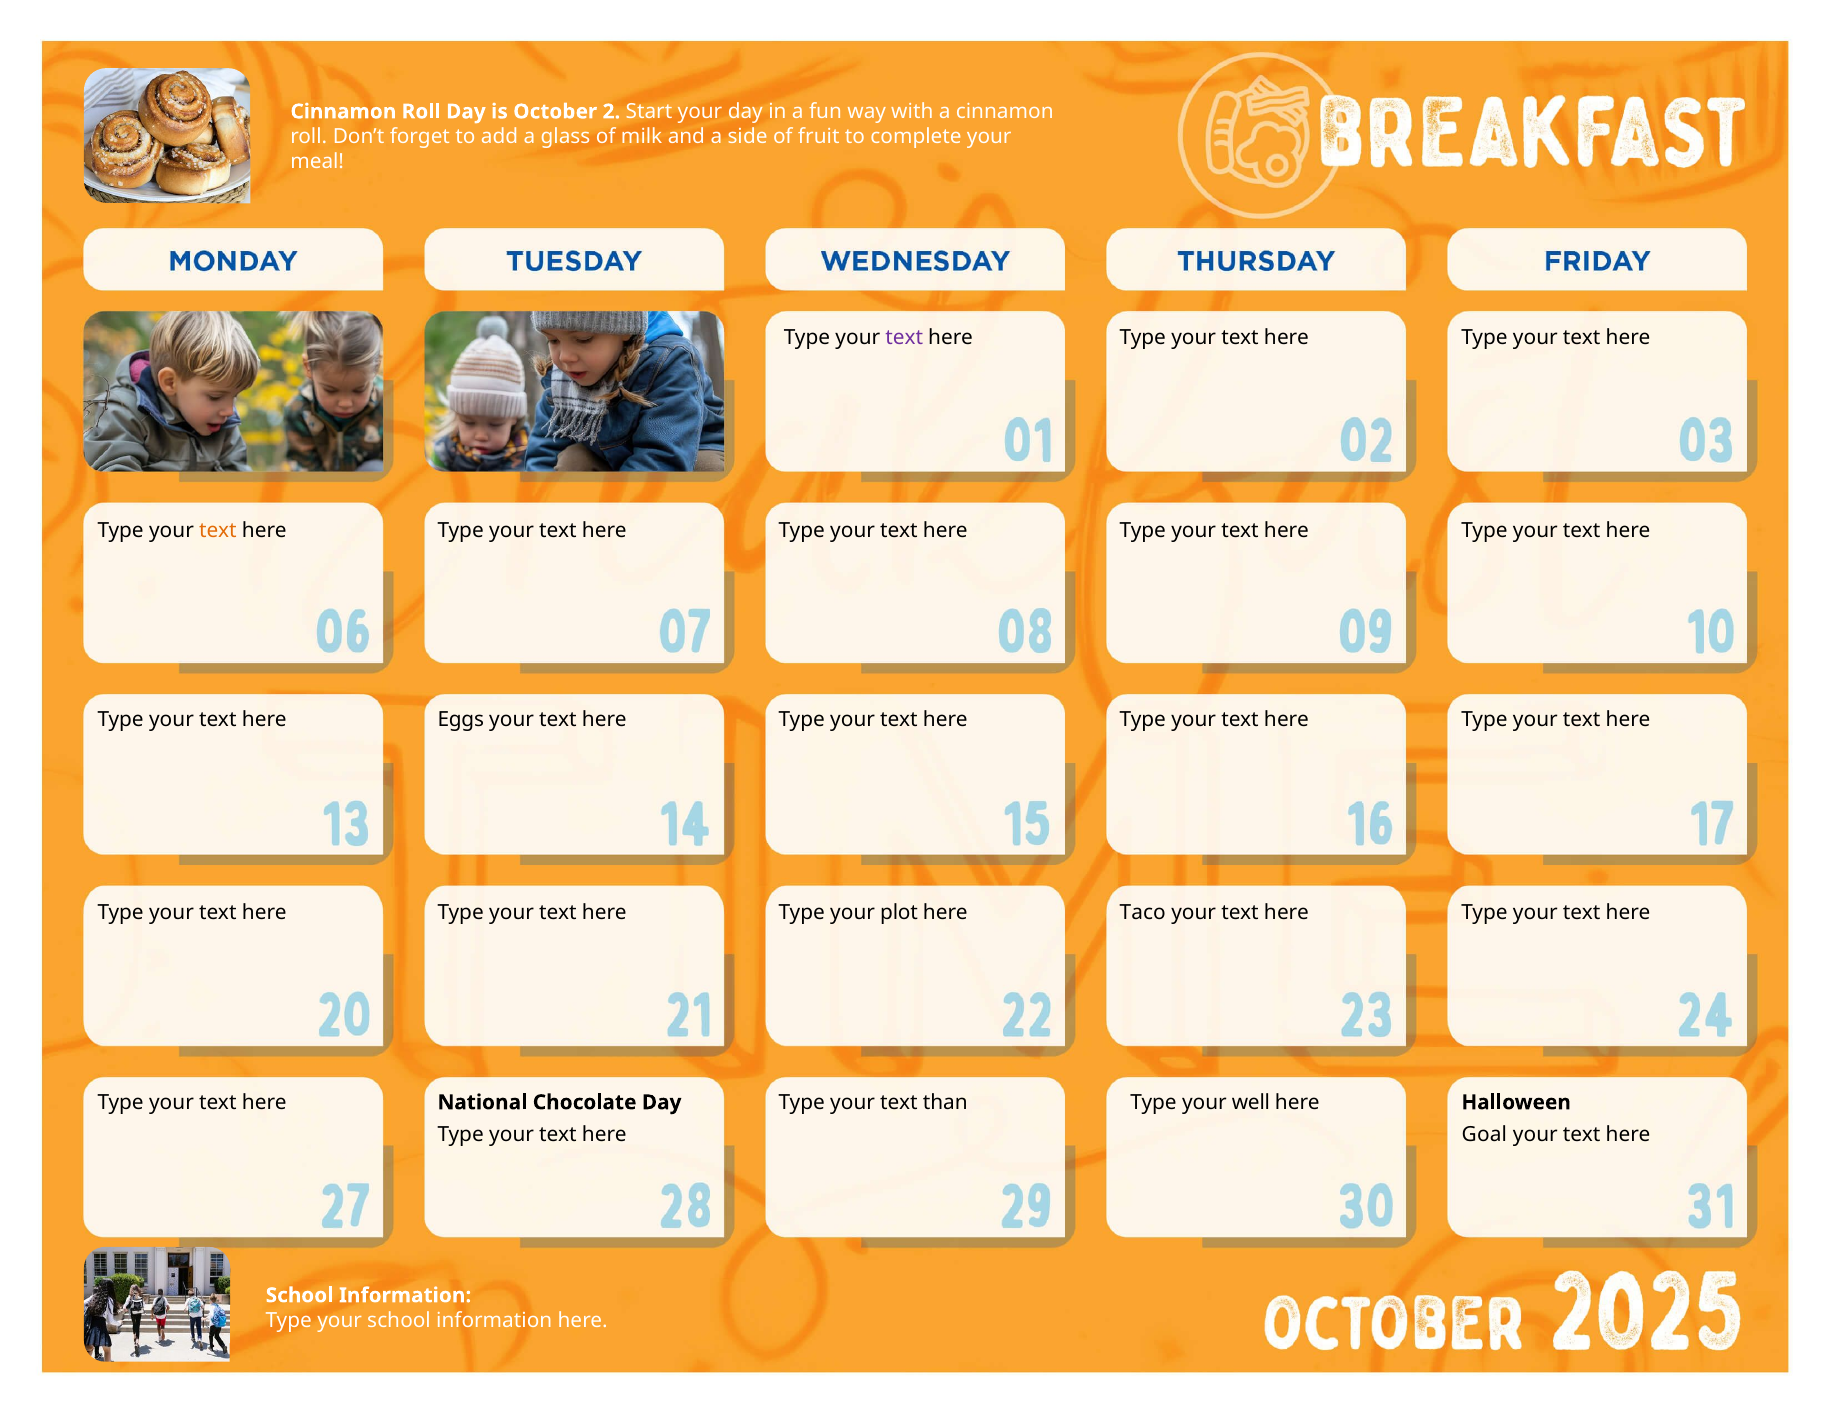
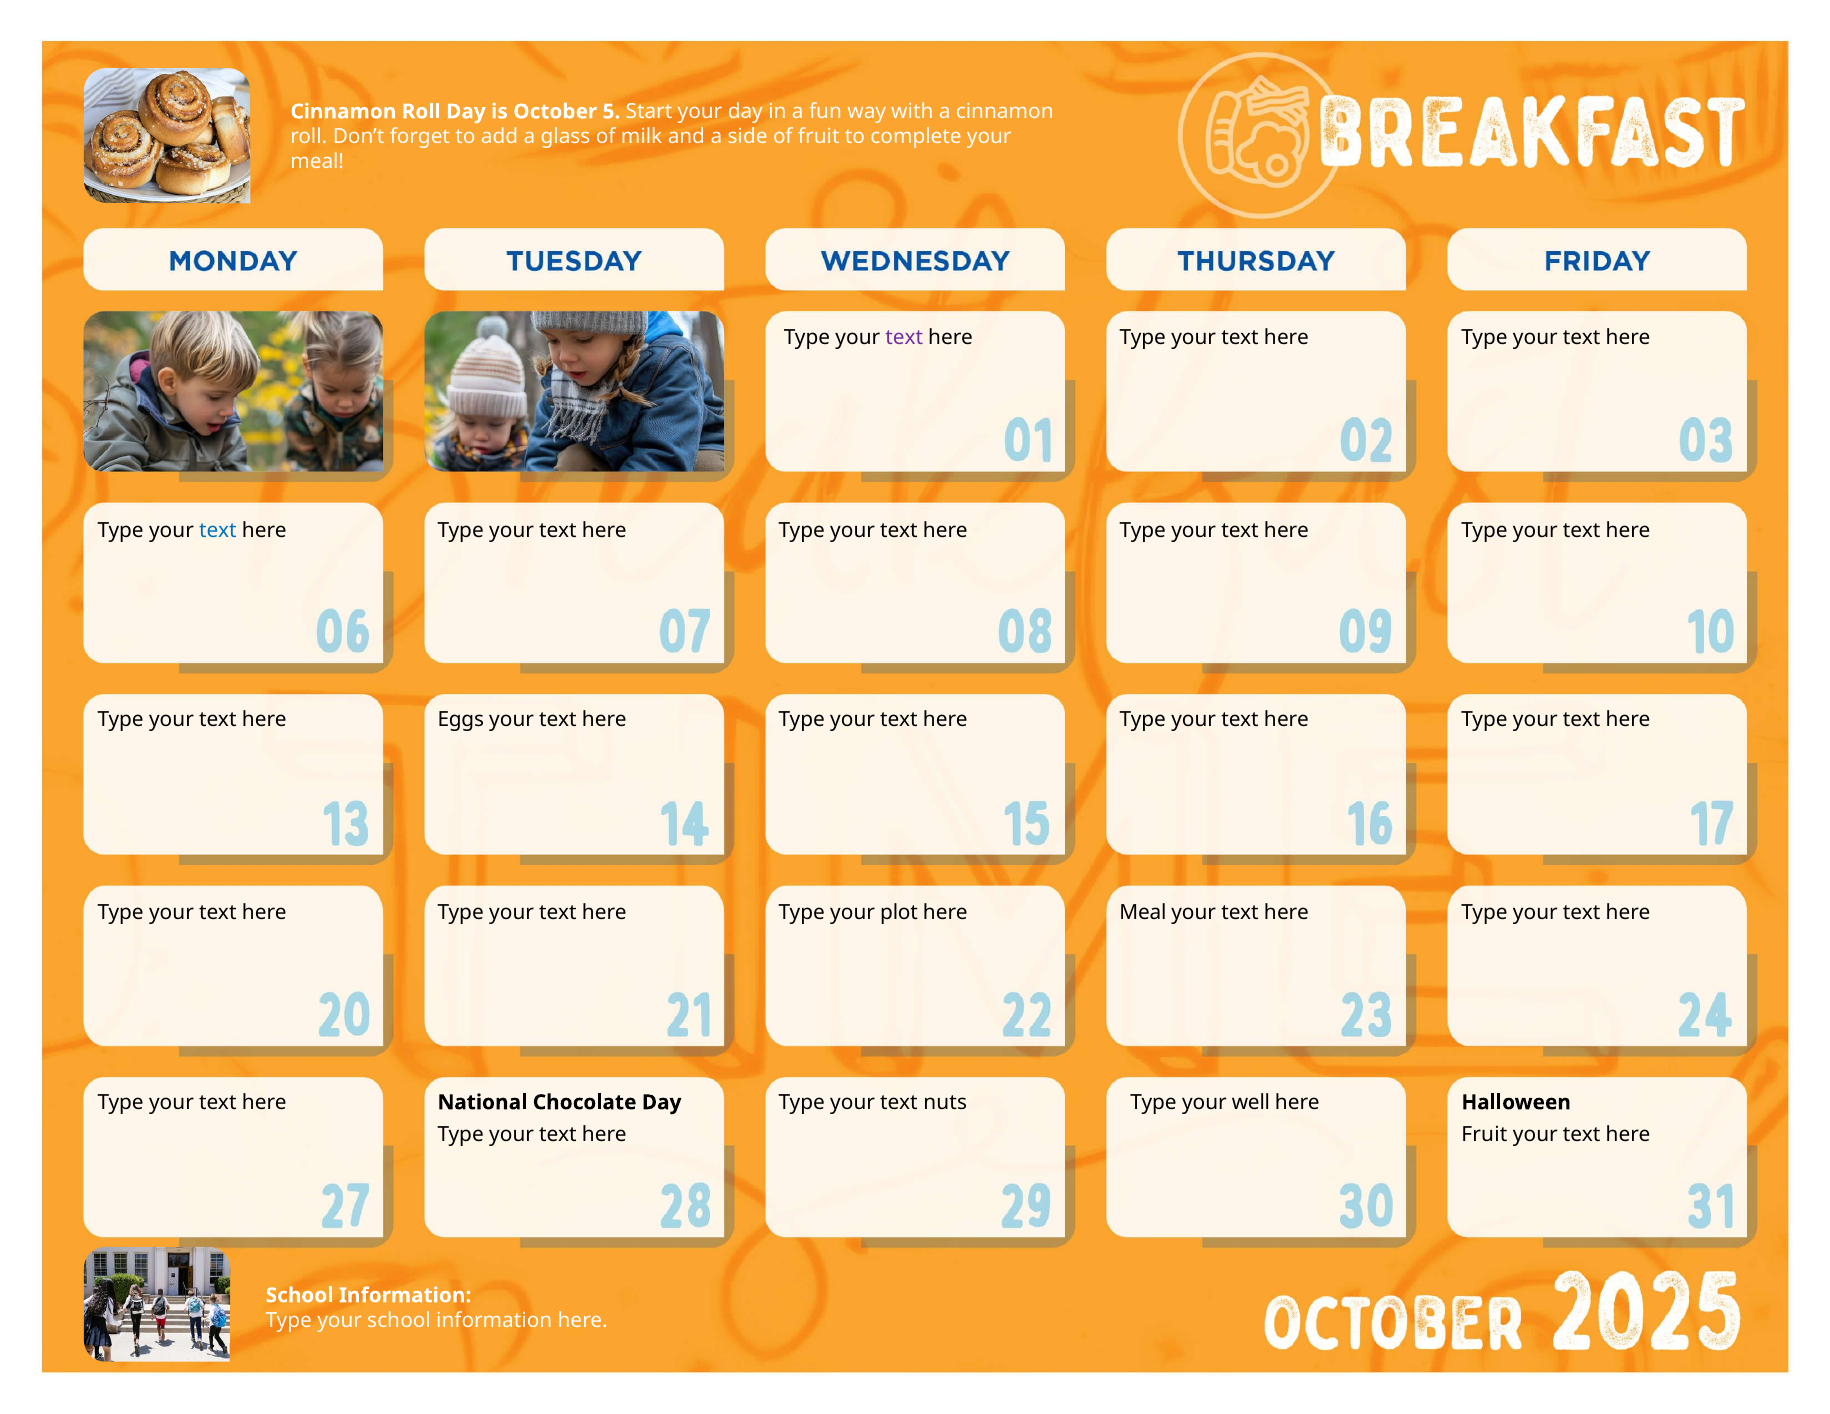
2: 2 -> 5
text at (218, 531) colour: orange -> blue
here Taco: Taco -> Meal
than: than -> nuts
Goal at (1484, 1135): Goal -> Fruit
